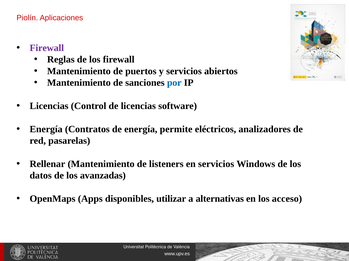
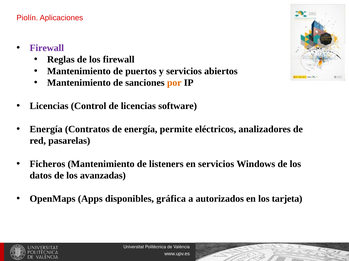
por colour: blue -> orange
Rellenar: Rellenar -> Ficheros
utilizar: utilizar -> gráfica
alternativas: alternativas -> autorizados
acceso: acceso -> tarjeta
